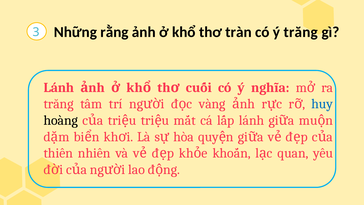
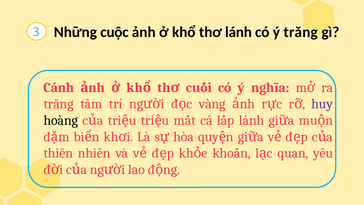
rằng: rằng -> cuộc
thơ tràn: tràn -> lánh
Lánh at (59, 87): Lánh -> Cánh
huy colour: blue -> purple
